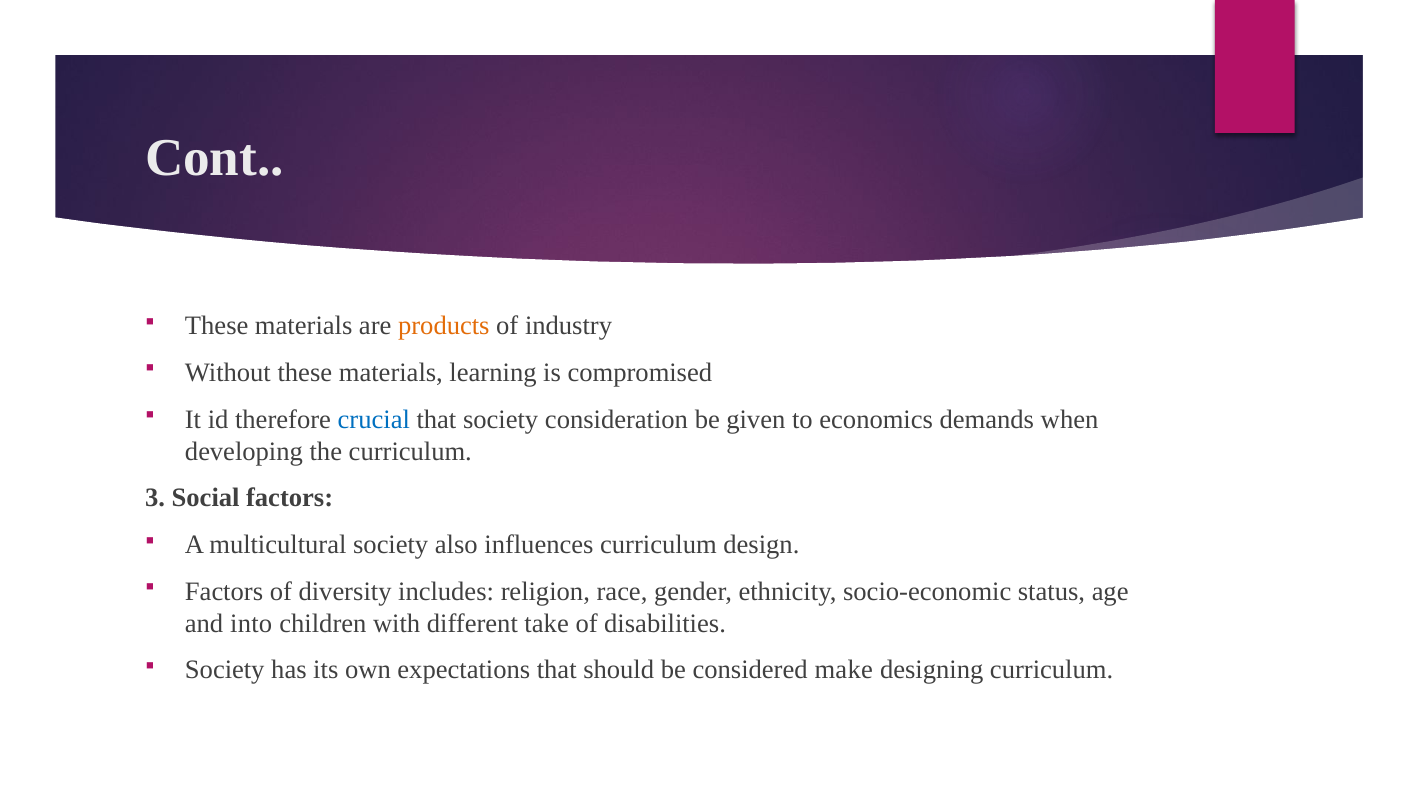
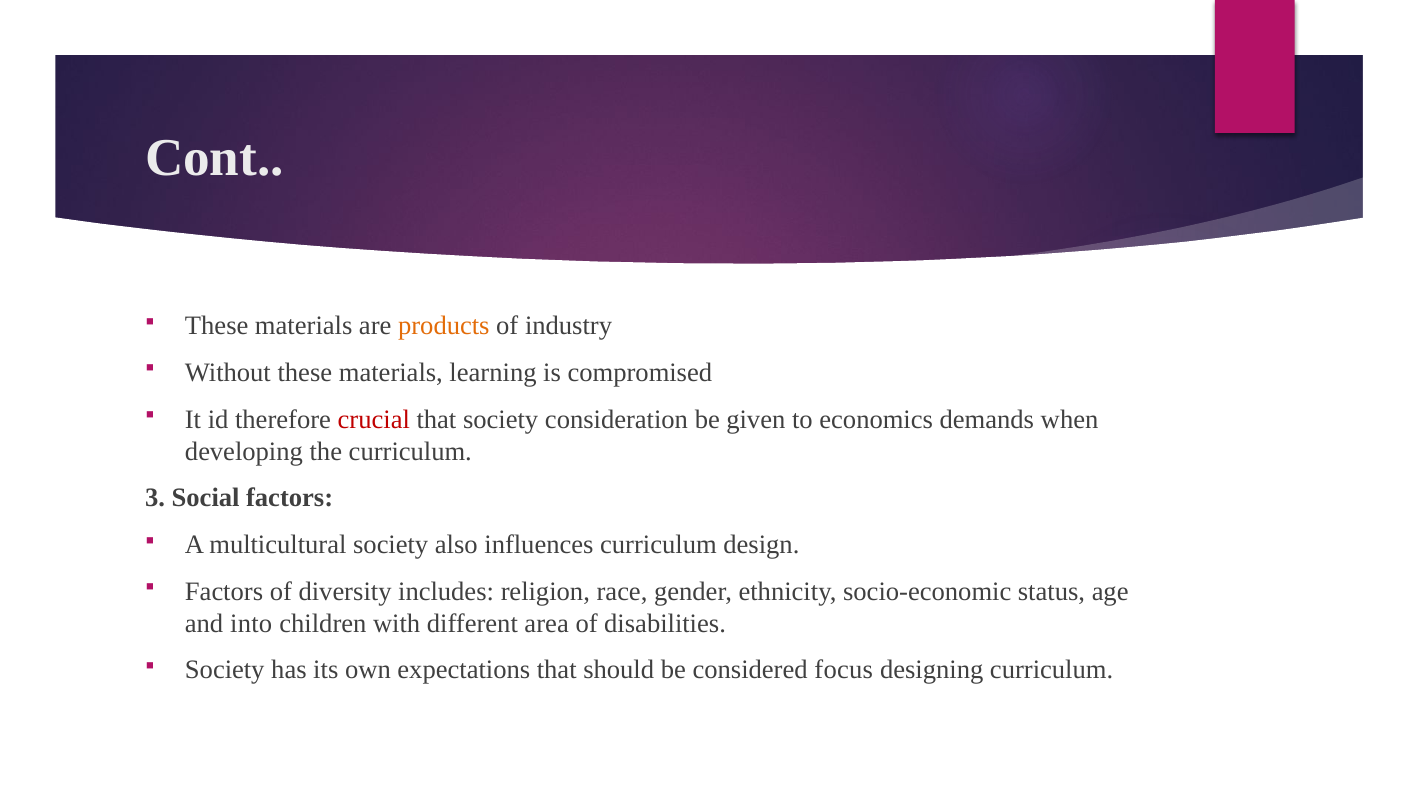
crucial colour: blue -> red
take: take -> area
make: make -> focus
